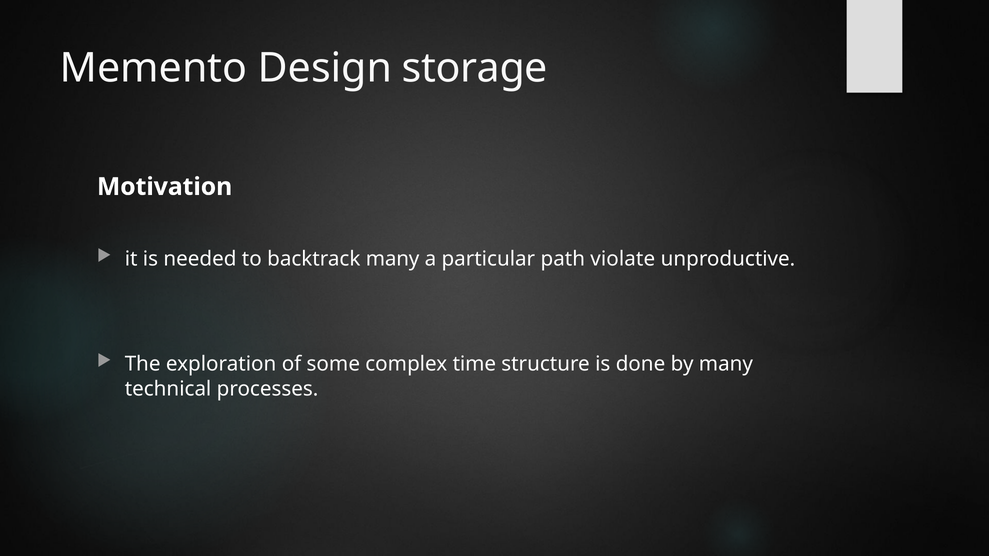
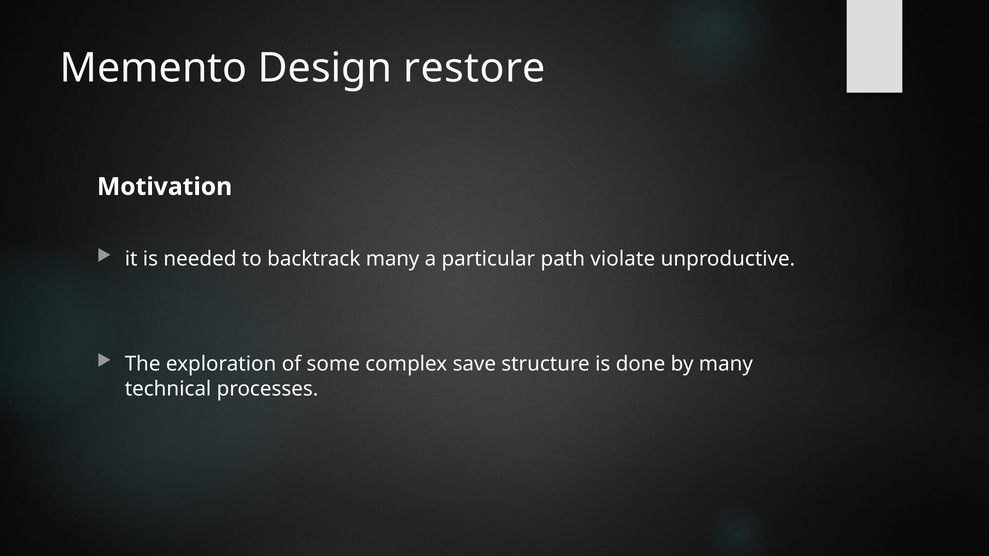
storage: storage -> restore
time: time -> save
